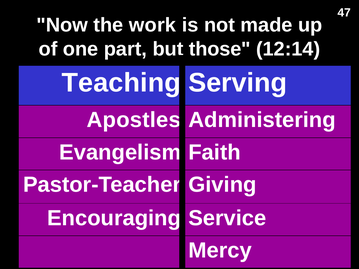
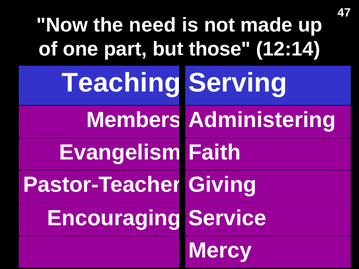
work: work -> need
Apostles: Apostles -> Members
